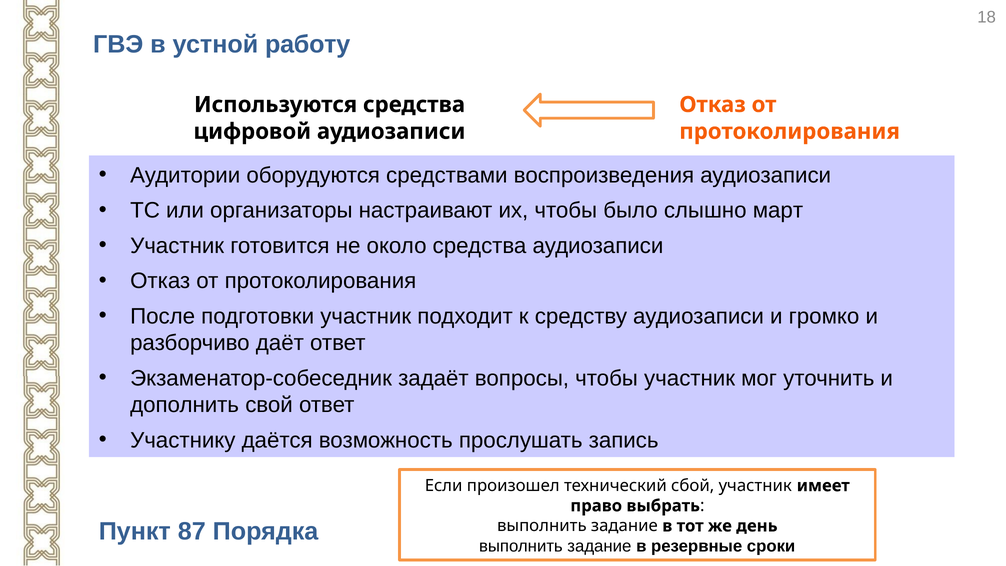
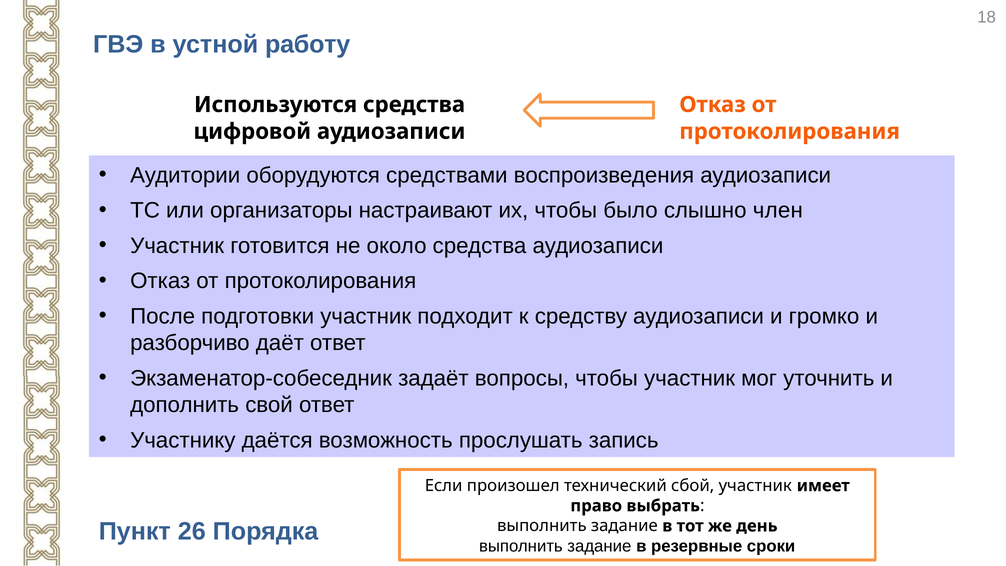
март: март -> член
87: 87 -> 26
